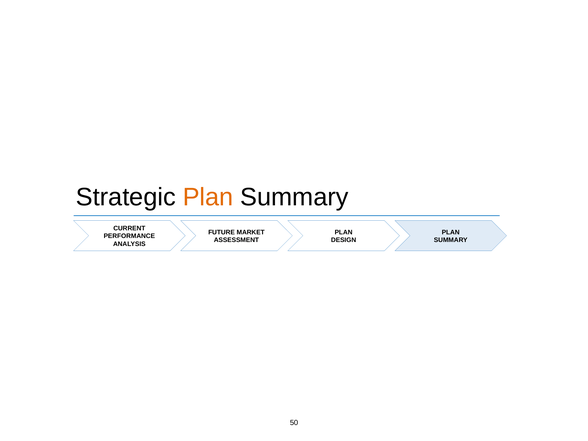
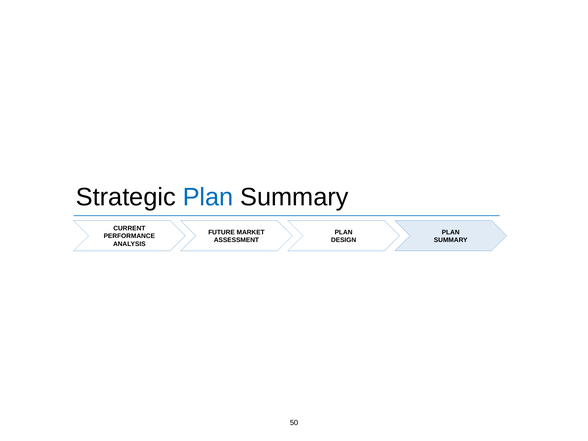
Plan at (208, 197) colour: orange -> blue
